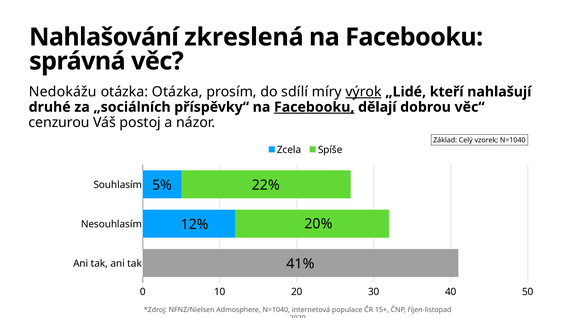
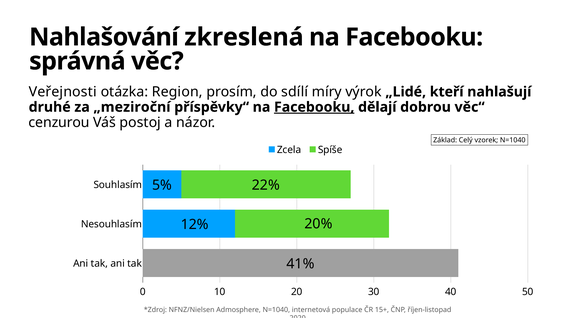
Nedokážu: Nedokážu -> Veřejnosti
otázka Otázka: Otázka -> Region
výrok underline: present -> none
„sociálních: „sociálních -> „meziroční
